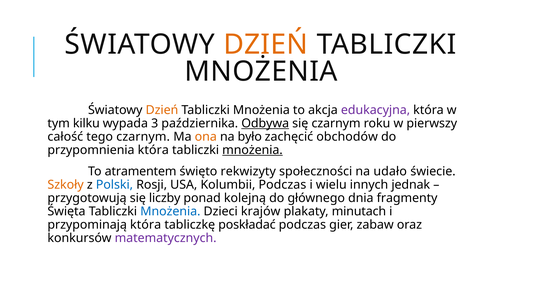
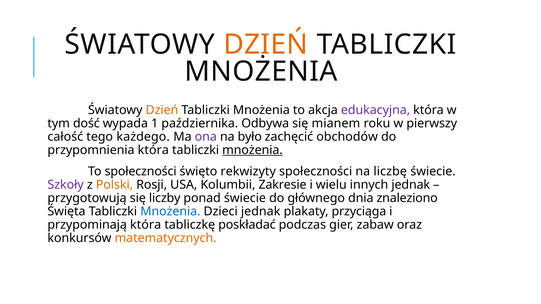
kilku: kilku -> dość
3: 3 -> 1
Odbywa underline: present -> none
się czarnym: czarnym -> mianem
tego czarnym: czarnym -> każdego
ona colour: orange -> purple
To atramentem: atramentem -> społeczności
udało: udało -> liczbę
Szkoły colour: orange -> purple
Polski colour: blue -> orange
Kolumbii Podczas: Podczas -> Zakresie
ponad kolejną: kolejną -> świecie
fragmenty: fragmenty -> znaleziono
Dzieci krajów: krajów -> jednak
minutach: minutach -> przyciąga
matematycznych colour: purple -> orange
